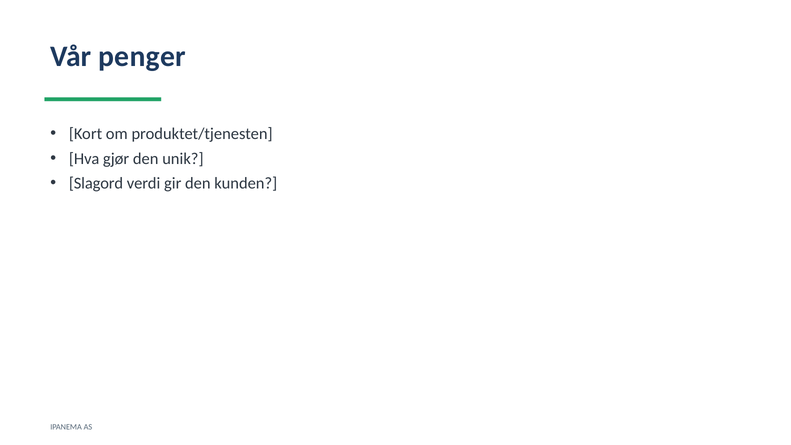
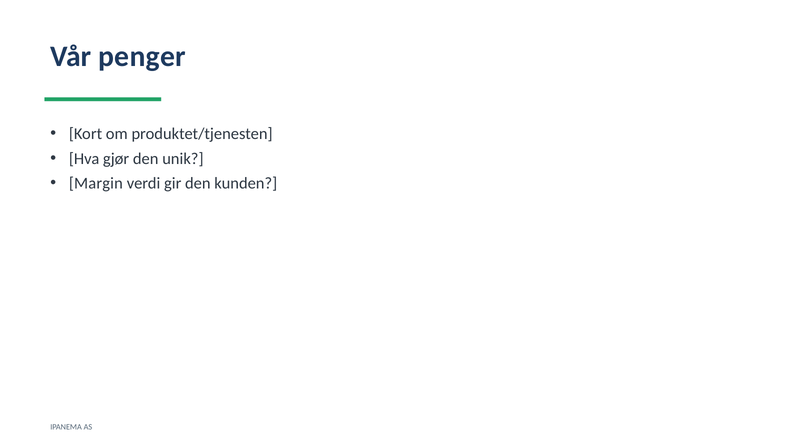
Slagord: Slagord -> Margin
